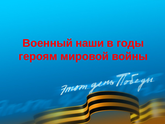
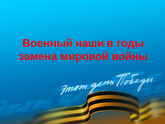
героям: героям -> замена
